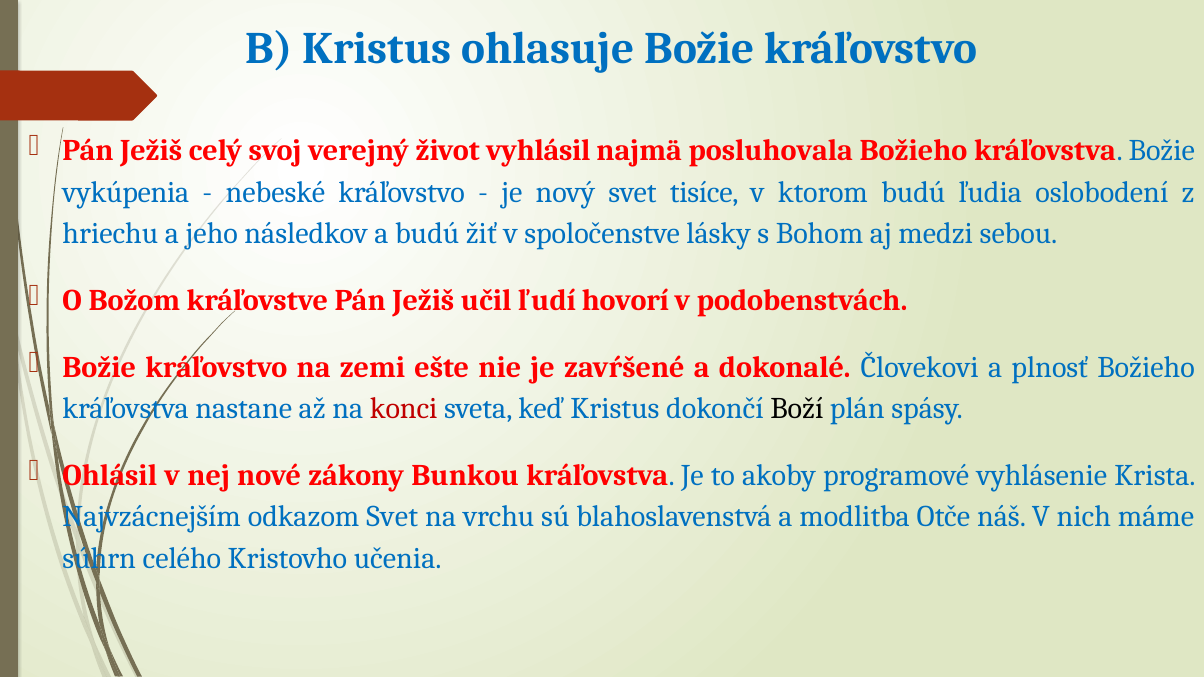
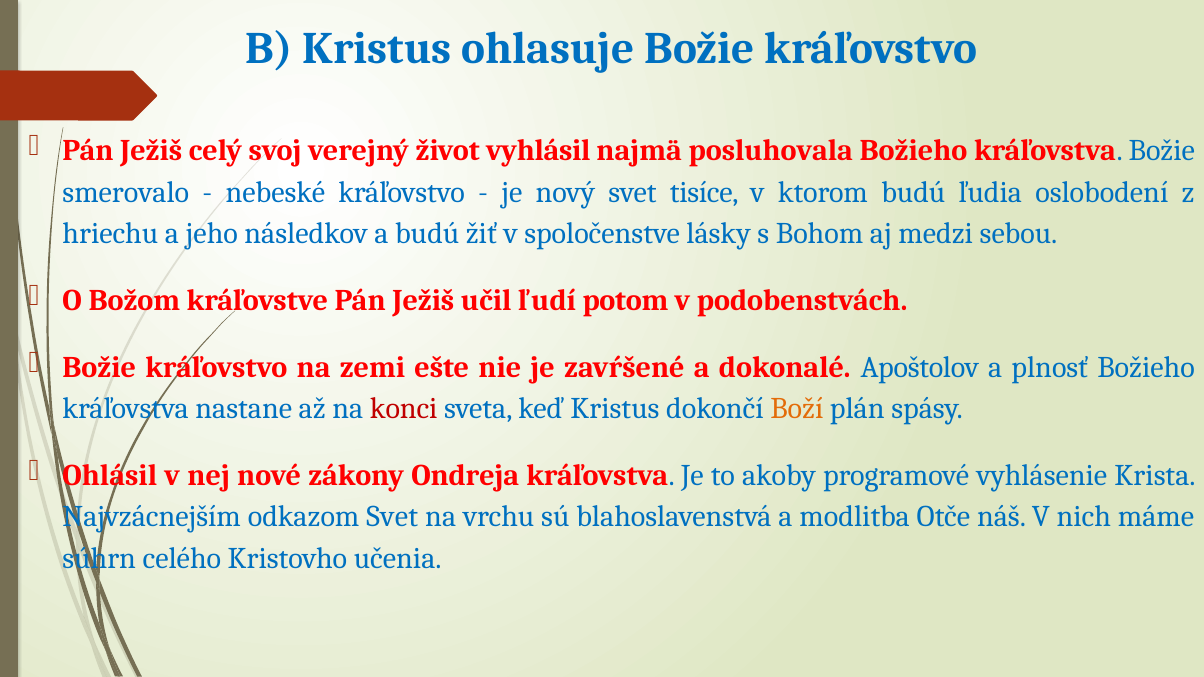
vykúpenia: vykúpenia -> smerovalo
hovorí: hovorí -> potom
Človekovi: Človekovi -> Apoštolov
Boží colour: black -> orange
Bunkou: Bunkou -> Ondreja
